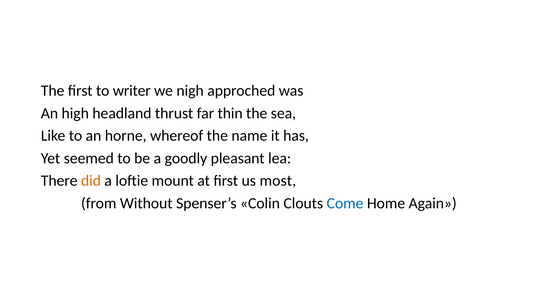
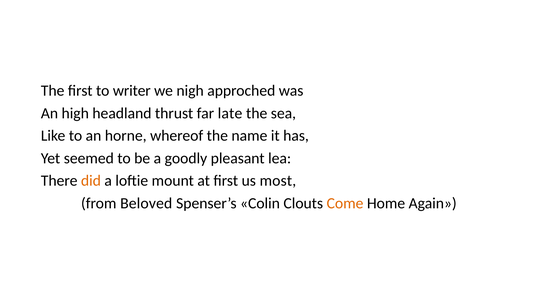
thin: thin -> late
Without: Without -> Beloved
Come colour: blue -> orange
